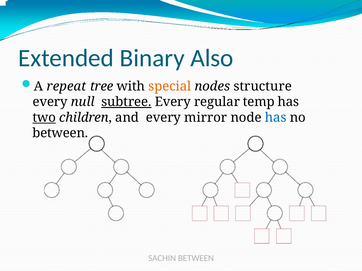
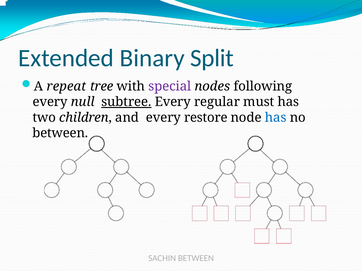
Also: Also -> Split
special colour: orange -> purple
structure: structure -> following
temp: temp -> must
two underline: present -> none
mirror: mirror -> restore
